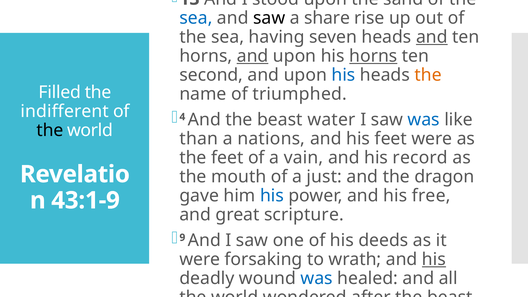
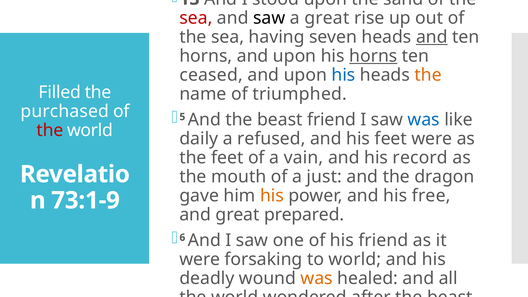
sea at (196, 18) colour: blue -> red
a share: share -> great
and at (253, 56) underline: present -> none
second: second -> ceased
indifferent: indifferent -> purchased
4: 4 -> 5
beast water: water -> friend
the at (50, 130) colour: black -> red
than: than -> daily
nations: nations -> refused
his at (272, 196) colour: blue -> orange
43:1-9: 43:1-9 -> 73:1-9
scripture: scripture -> prepared
9: 9 -> 6
his deeds: deeds -> friend
to wrath: wrath -> world
his at (434, 259) underline: present -> none
was at (317, 278) colour: blue -> orange
